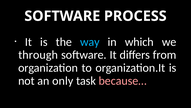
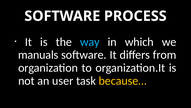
through: through -> manuals
only: only -> user
because… colour: pink -> yellow
